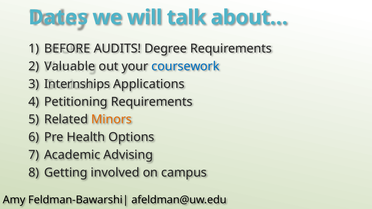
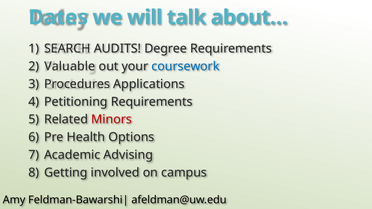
BEFORE: BEFORE -> SEARCH
Internships: Internships -> Procedures
Minors colour: orange -> red
